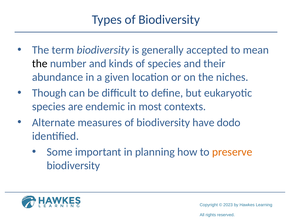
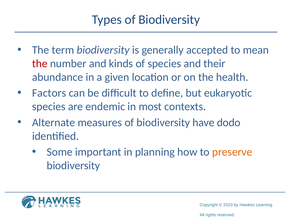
the at (40, 64) colour: black -> red
niches: niches -> health
Though: Though -> Factors
